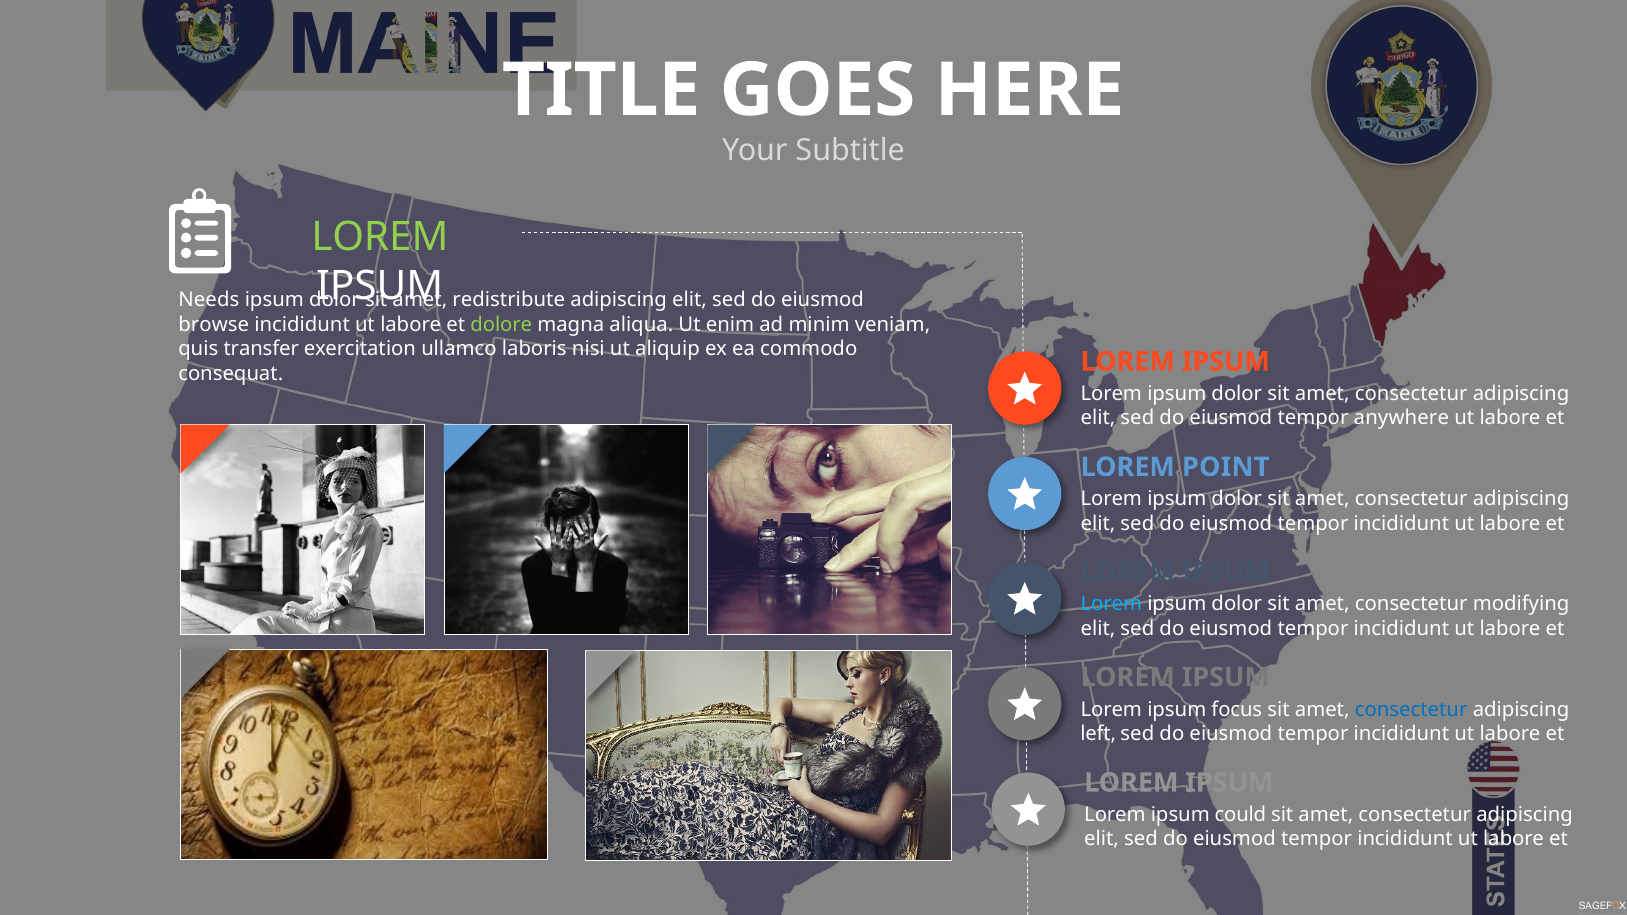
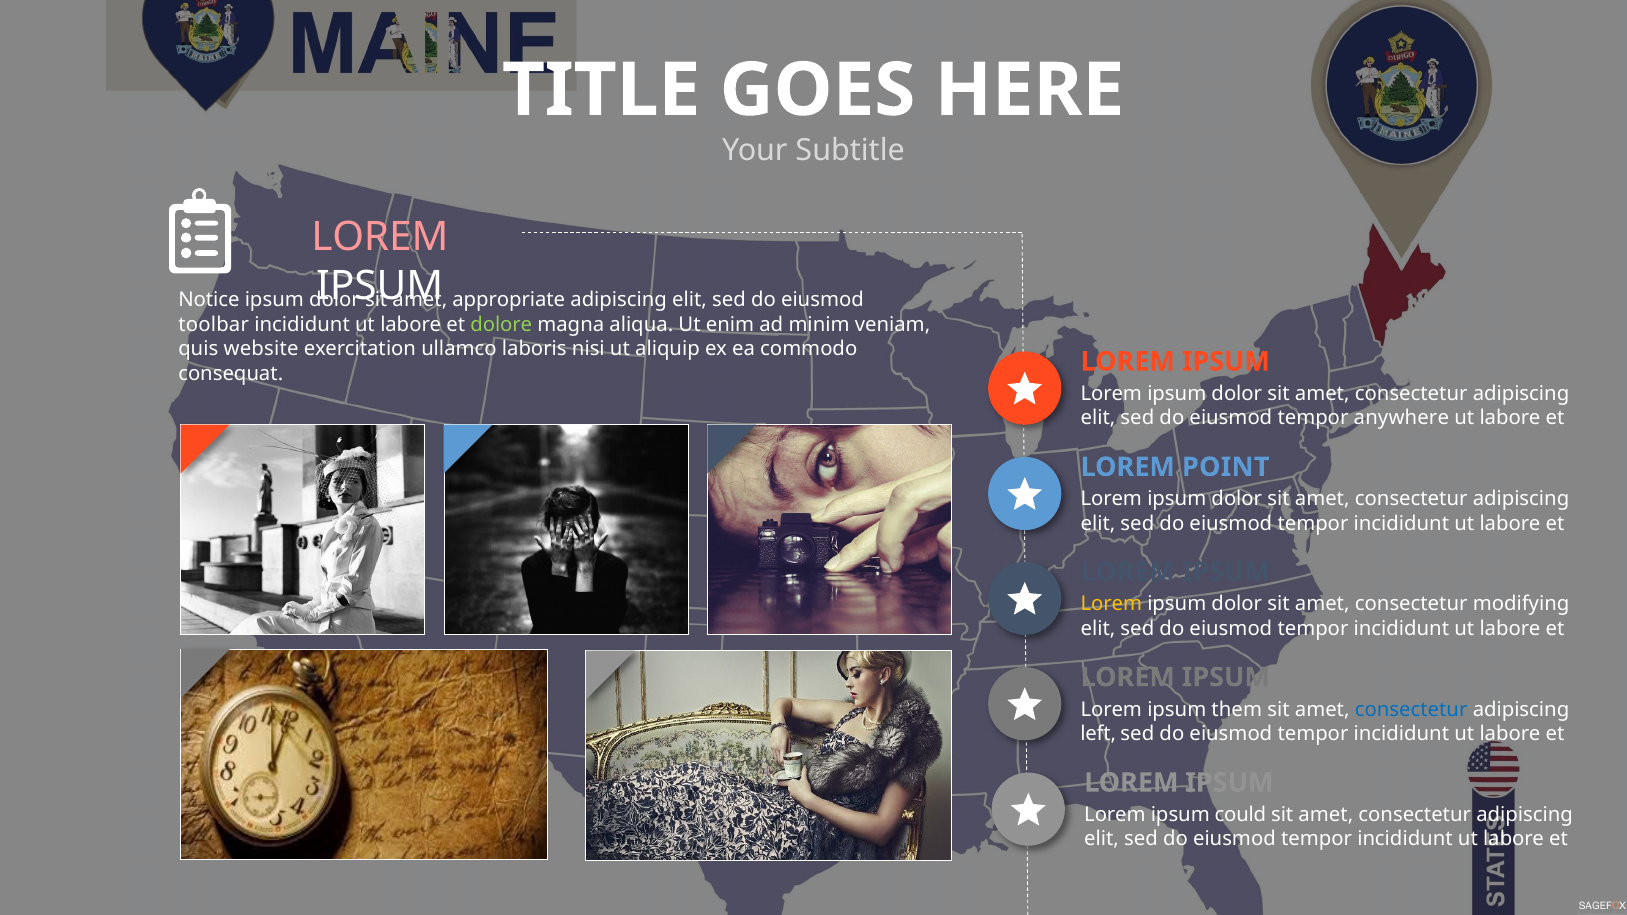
LOREM at (380, 237) colour: light green -> pink
Needs: Needs -> Notice
redistribute: redistribute -> appropriate
browse: browse -> toolbar
transfer: transfer -> website
Lorem at (1111, 604) colour: light blue -> yellow
focus: focus -> them
